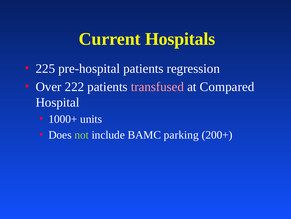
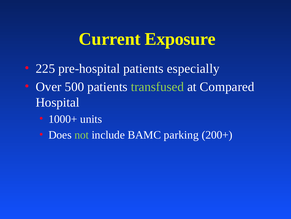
Hospitals: Hospitals -> Exposure
regression: regression -> especially
222: 222 -> 500
transfused colour: pink -> light green
